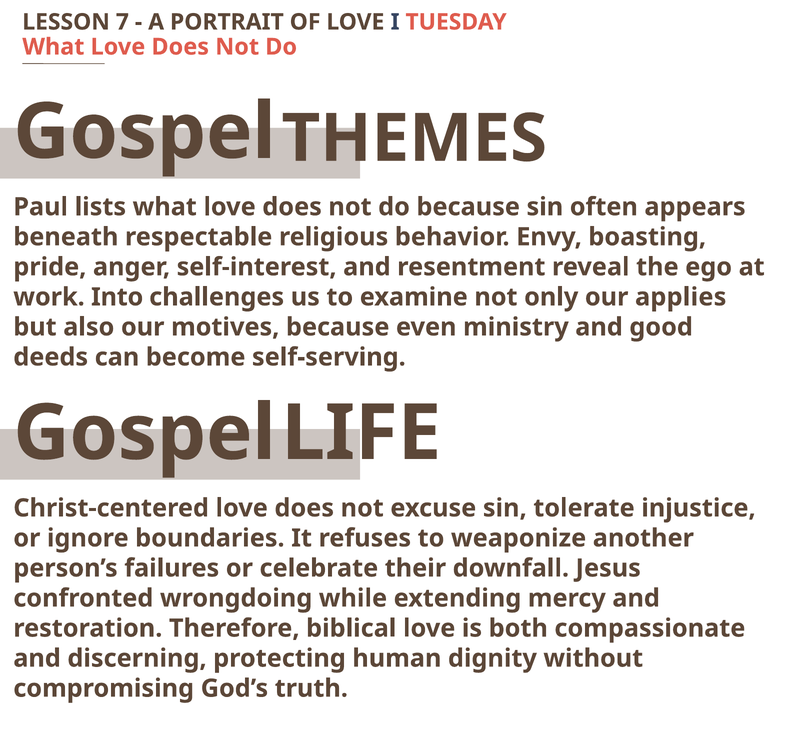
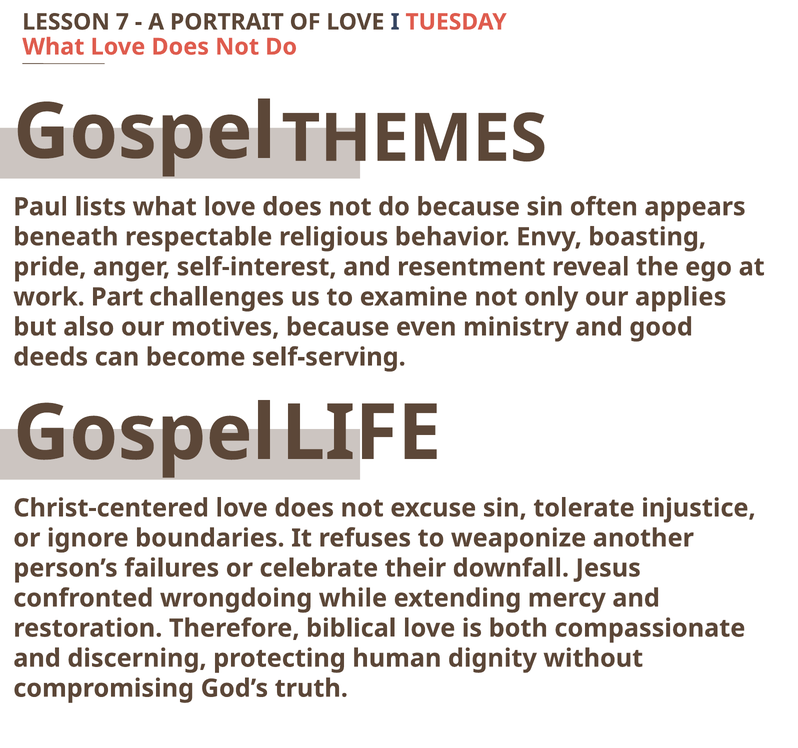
Into: Into -> Part
